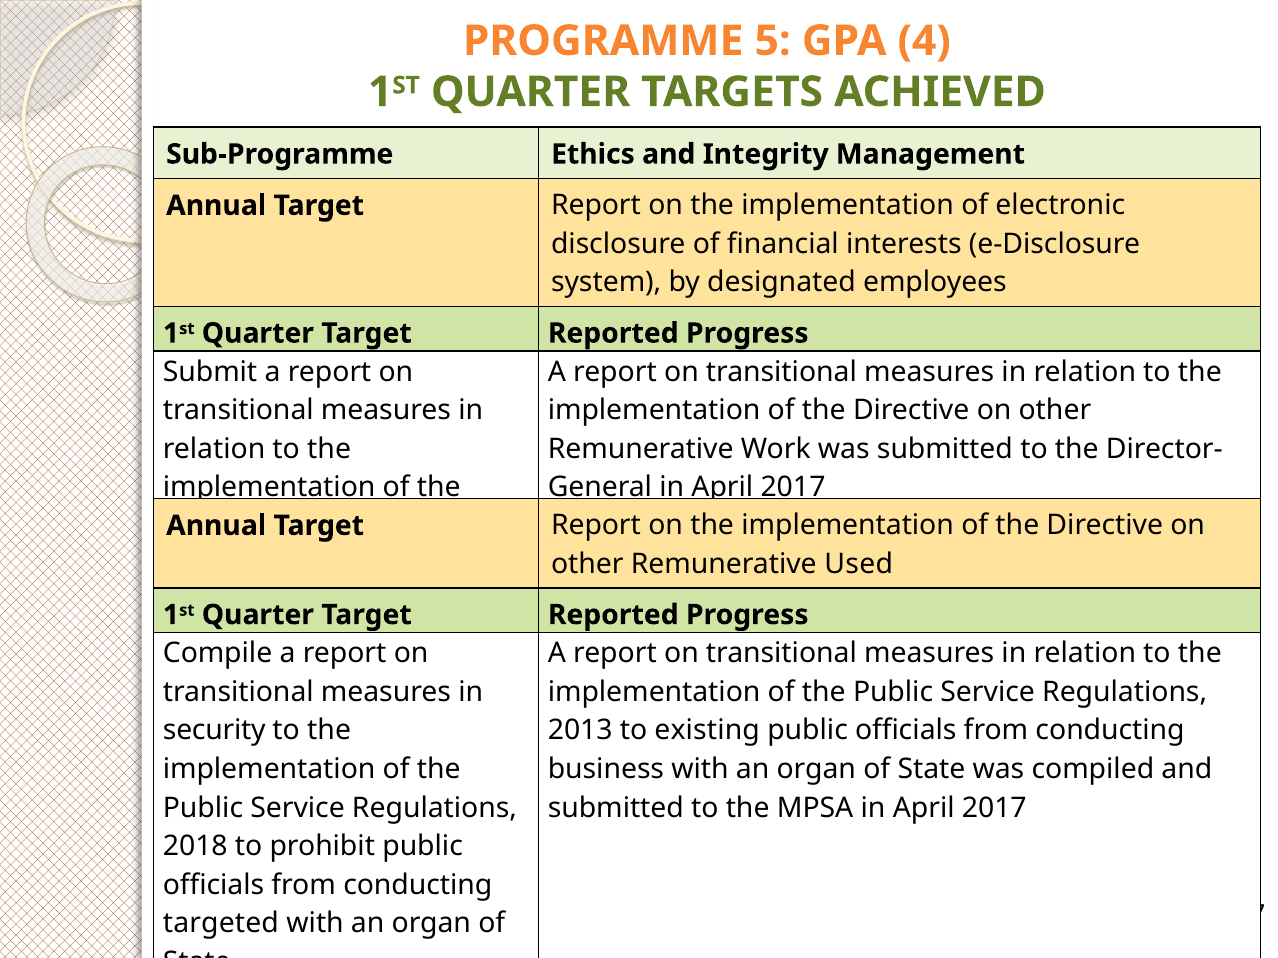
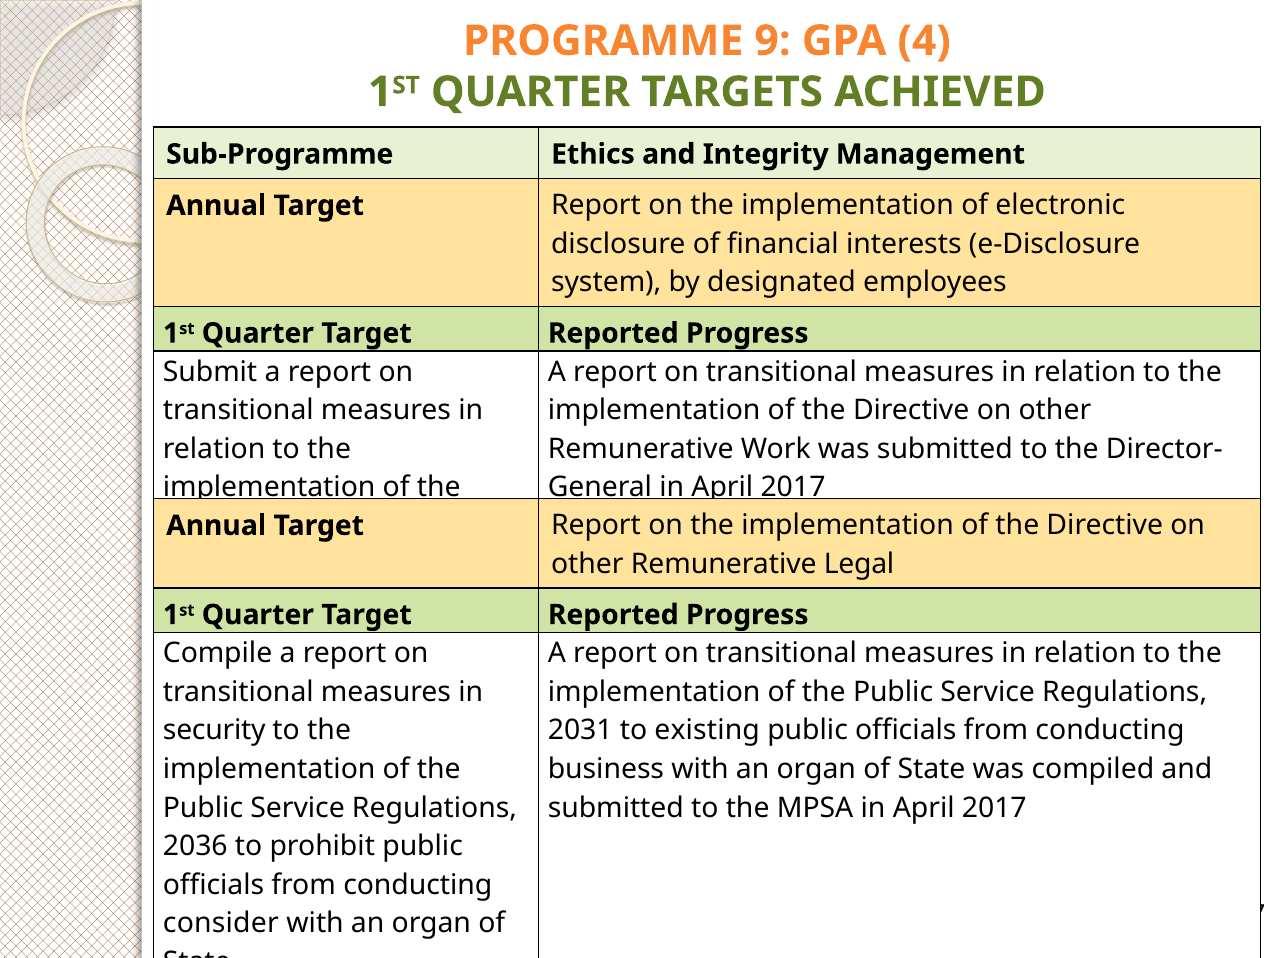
5: 5 -> 9
Used: Used -> Legal
2013: 2013 -> 2031
2018: 2018 -> 2036
targeted: targeted -> consider
